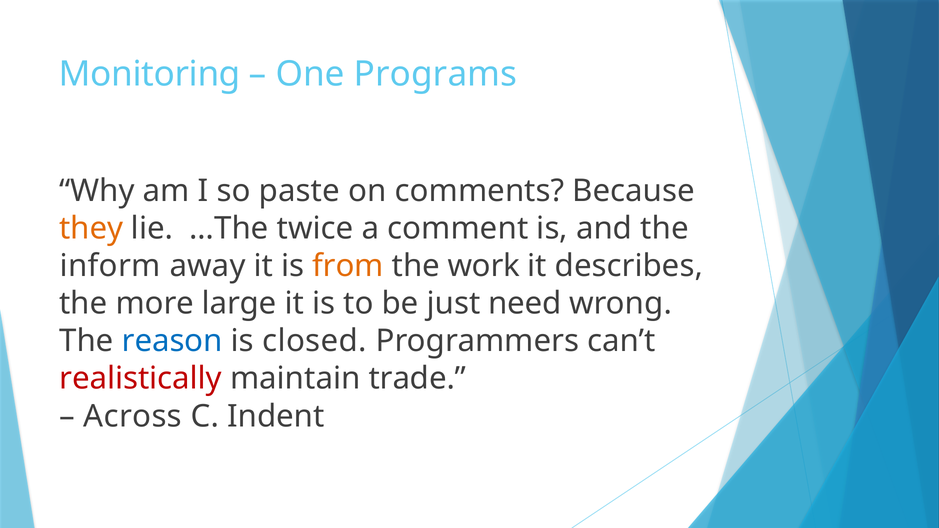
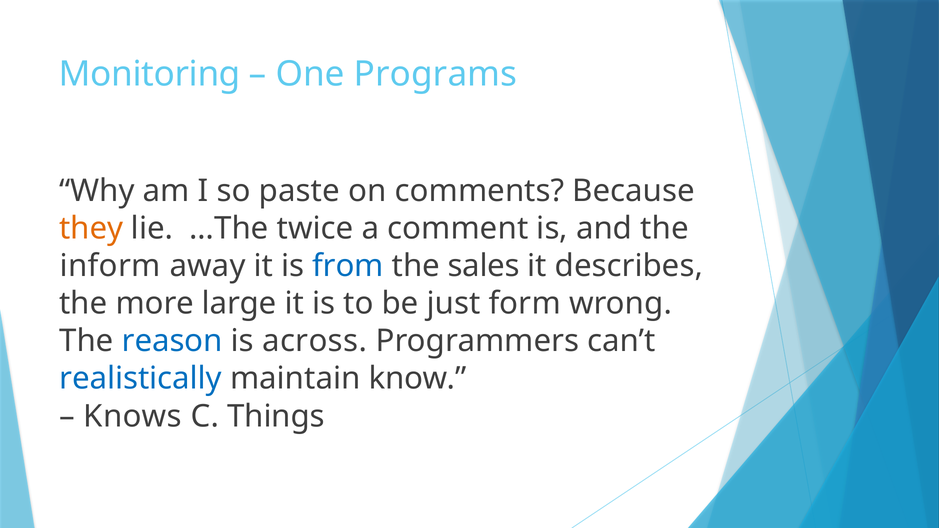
from colour: orange -> blue
work: work -> sales
need: need -> form
closed: closed -> across
realistically colour: red -> blue
trade: trade -> know
Across: Across -> Knows
Indent: Indent -> Things
